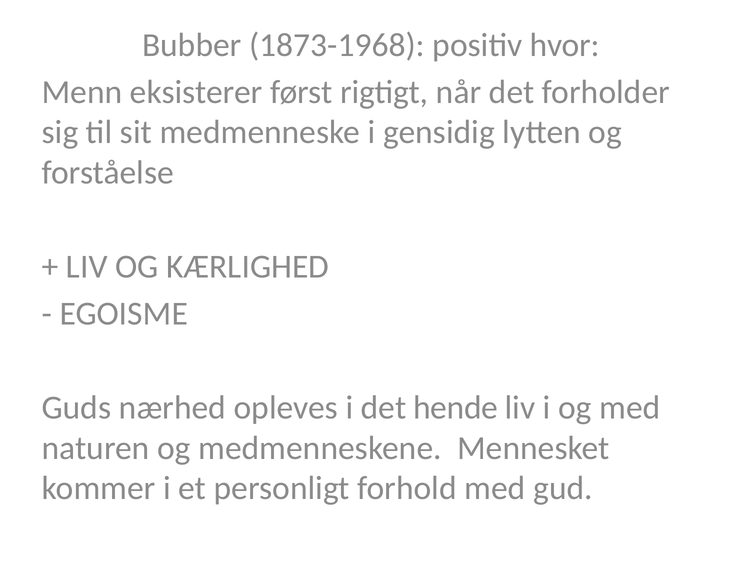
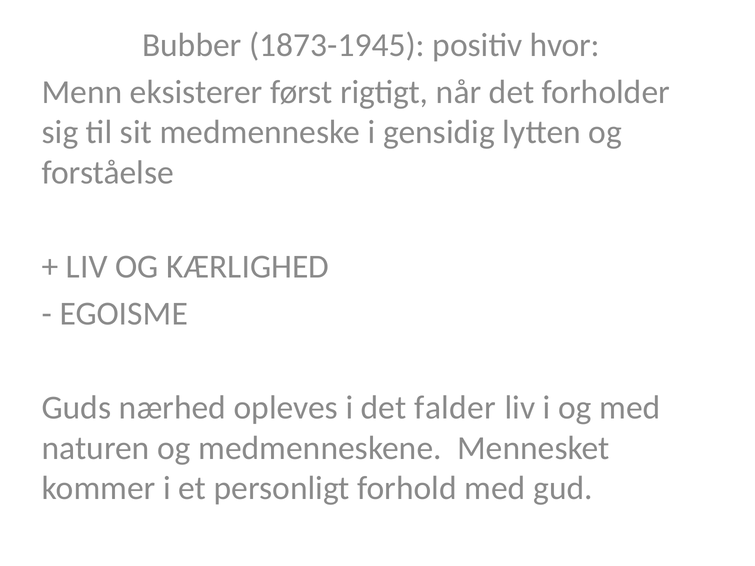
1873-1968: 1873-1968 -> 1873-1945
hende: hende -> falder
